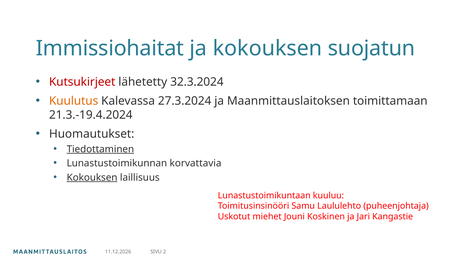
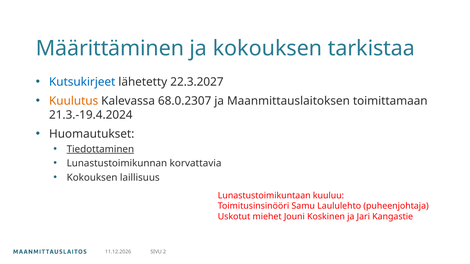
Immissiohaitat: Immissiohaitat -> Määrittäminen
suojatun: suojatun -> tarkistaa
Kutsukirjeet colour: red -> blue
32.3.2024: 32.3.2024 -> 22.3.2027
27.3.2024: 27.3.2024 -> 68.0.2307
Kokouksen at (92, 178) underline: present -> none
